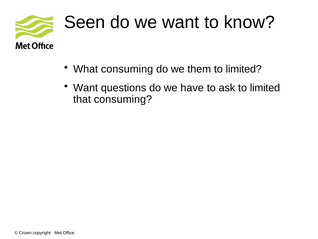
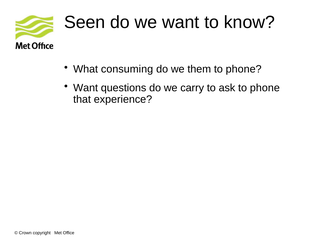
limited at (244, 69): limited -> phone
have: have -> carry
ask to limited: limited -> phone
that consuming: consuming -> experience
